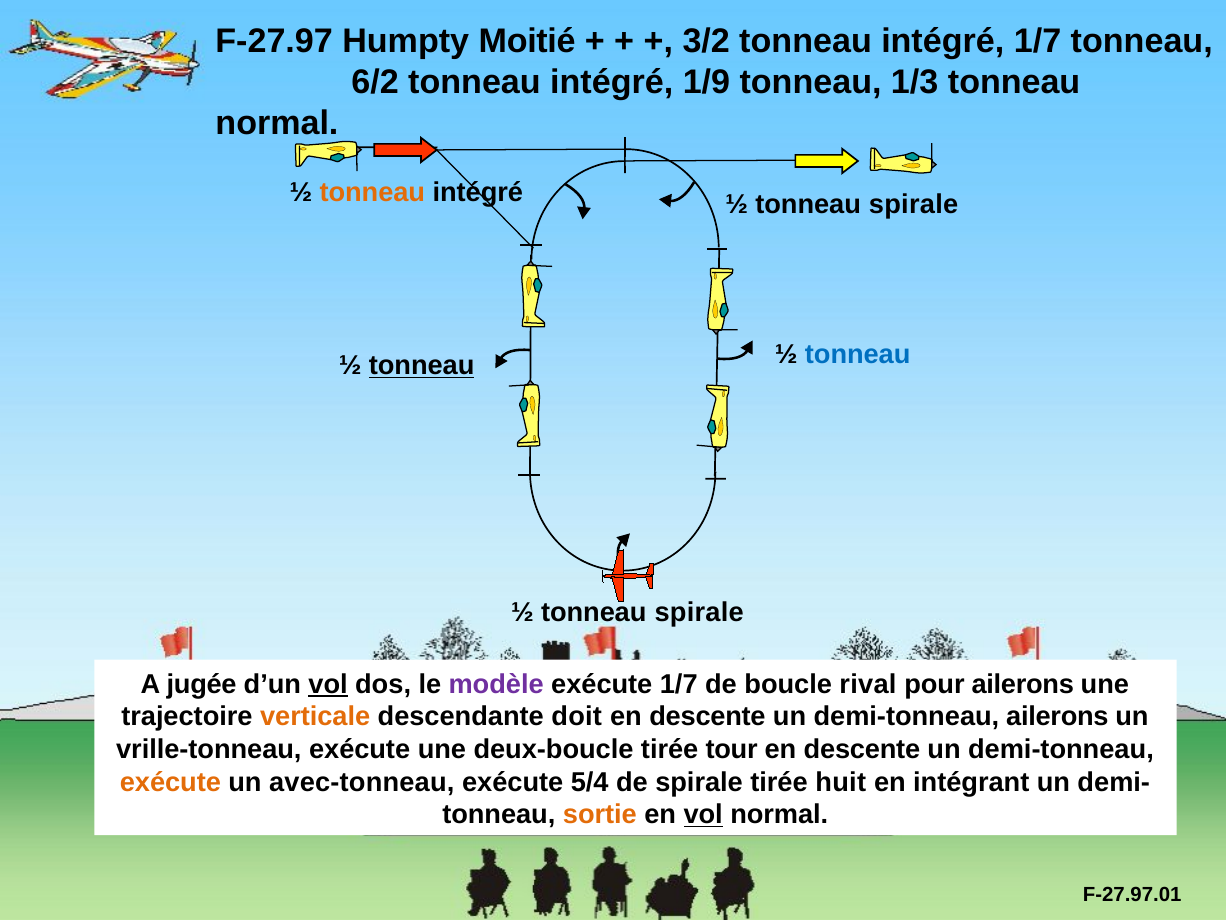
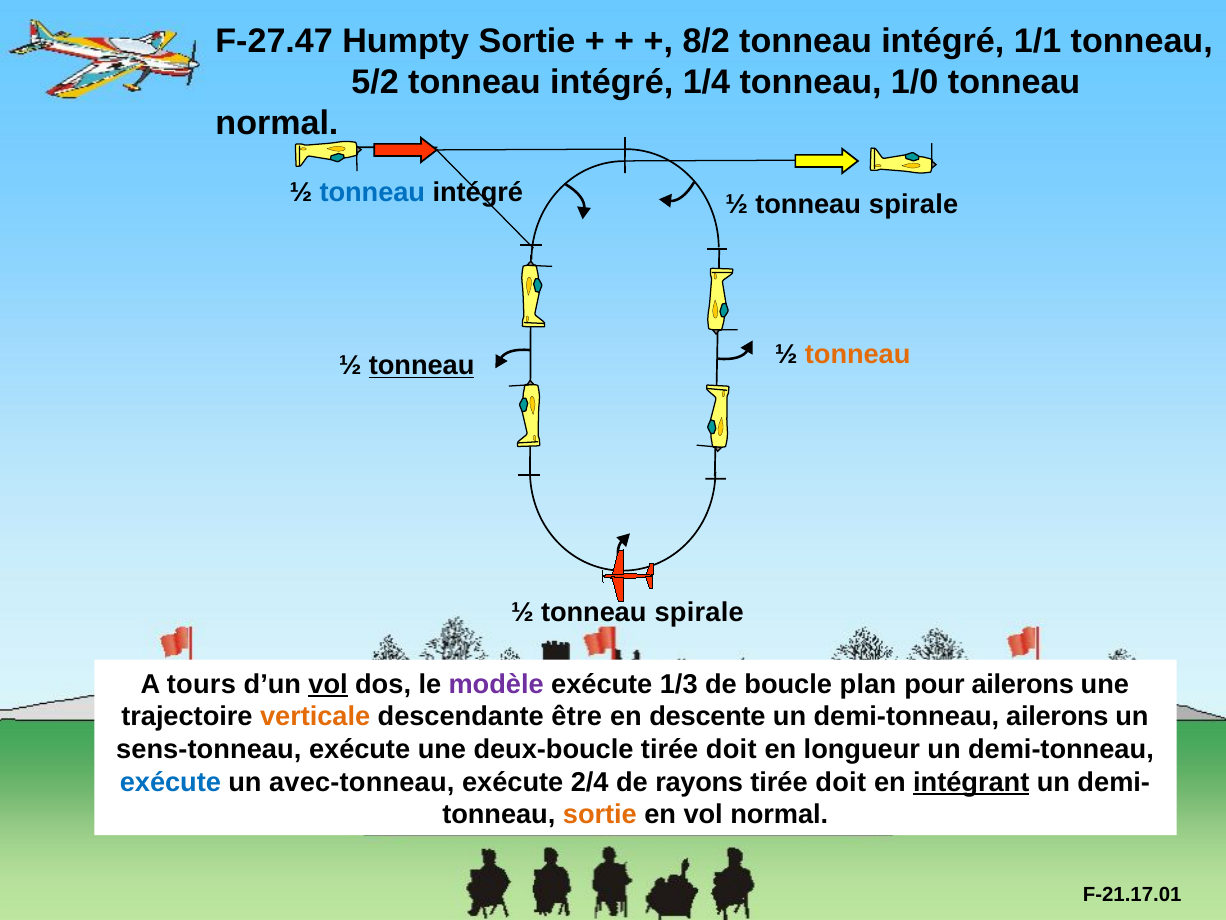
F-27.97: F-27.97 -> F-27.47
Humpty Moitié: Moitié -> Sortie
3/2: 3/2 -> 8/2
intégré 1/7: 1/7 -> 1/1
6/2: 6/2 -> 5/2
1/9: 1/9 -> 1/4
1/3: 1/3 -> 1/0
tonneau at (372, 192) colour: orange -> blue
tonneau at (858, 354) colour: blue -> orange
jugée: jugée -> tours
exécute 1/7: 1/7 -> 1/3
rival: rival -> plan
doit: doit -> être
vrille-tonneau: vrille-tonneau -> sens-tonneau
tour at (732, 749): tour -> doit
descente at (862, 749): descente -> longueur
exécute at (170, 782) colour: orange -> blue
5/4: 5/4 -> 2/4
de spirale: spirale -> rayons
huit at (841, 782): huit -> doit
intégrant underline: none -> present
vol at (703, 814) underline: present -> none
F-27.97.01: F-27.97.01 -> F-21.17.01
